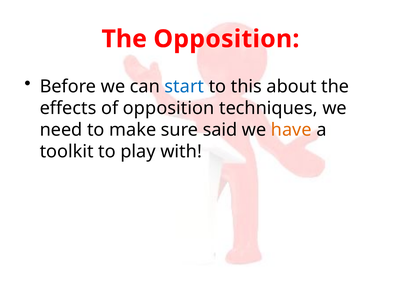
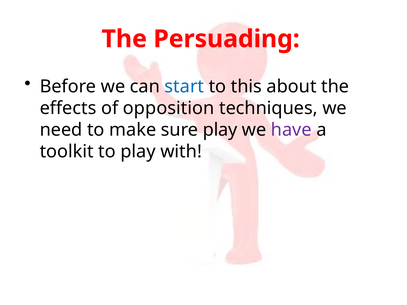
The Opposition: Opposition -> Persuading
sure said: said -> play
have colour: orange -> purple
